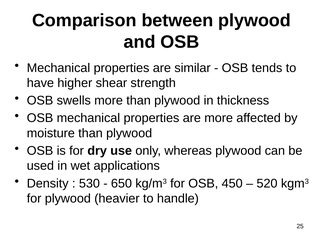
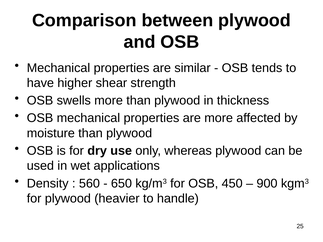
530: 530 -> 560
520: 520 -> 900
